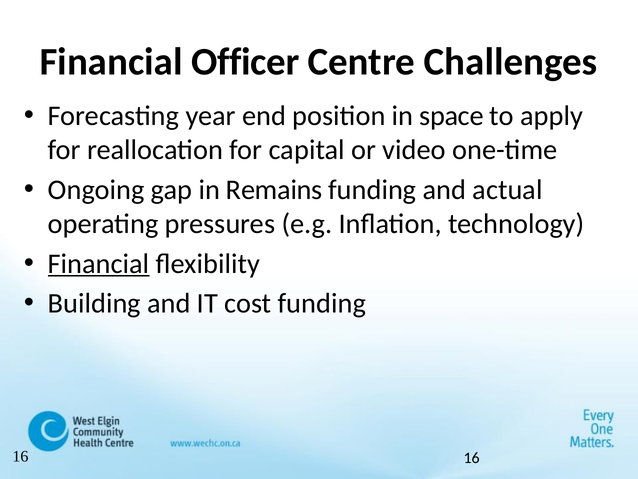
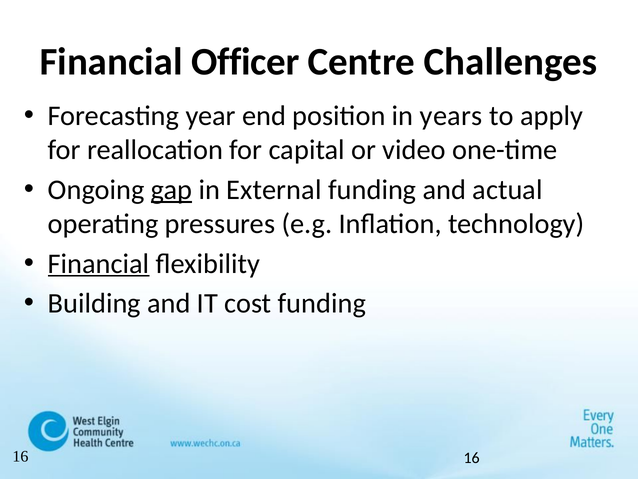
space: space -> years
gap underline: none -> present
Remains: Remains -> External
